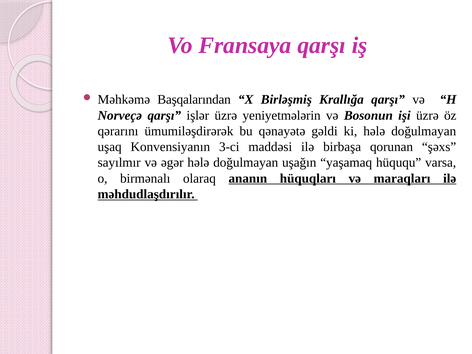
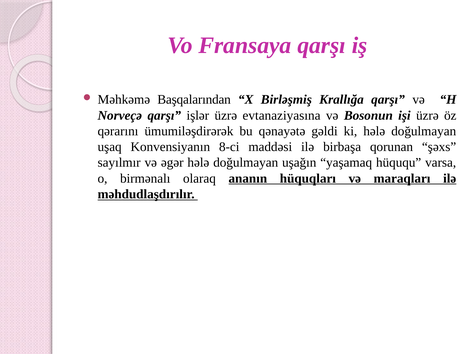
yeniyetmələrin: yeniyetmələrin -> evtanaziyasına
3-ci: 3-ci -> 8-ci
